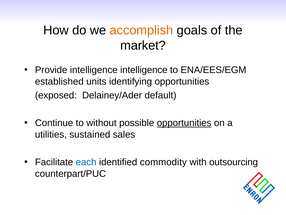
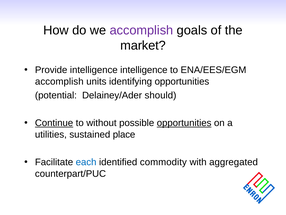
accomplish at (141, 30) colour: orange -> purple
established at (59, 81): established -> accomplish
exposed: exposed -> potential
default: default -> should
Continue underline: none -> present
sales: sales -> place
outsourcing: outsourcing -> aggregated
